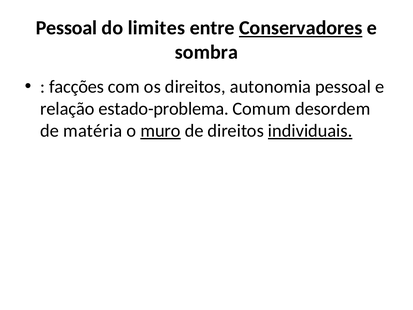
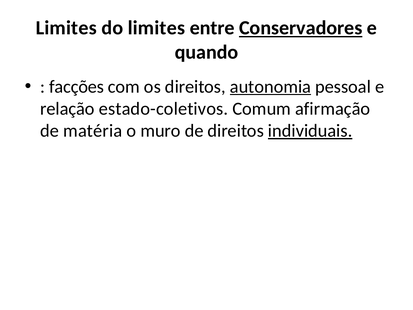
Pessoal at (66, 28): Pessoal -> Limites
sombra: sombra -> quando
autonomia underline: none -> present
estado-problema: estado-problema -> estado-coletivos
desordem: desordem -> afirmação
muro underline: present -> none
